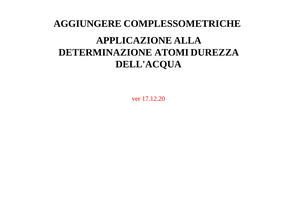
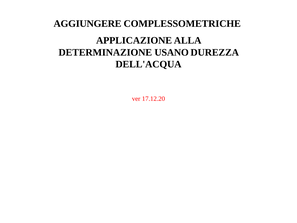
ATOMI: ATOMI -> USANO
